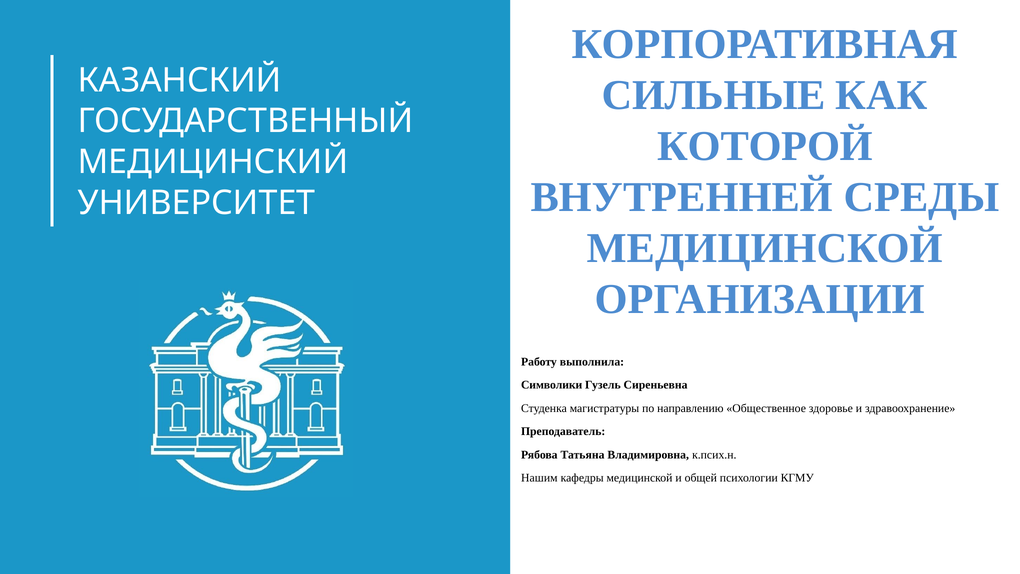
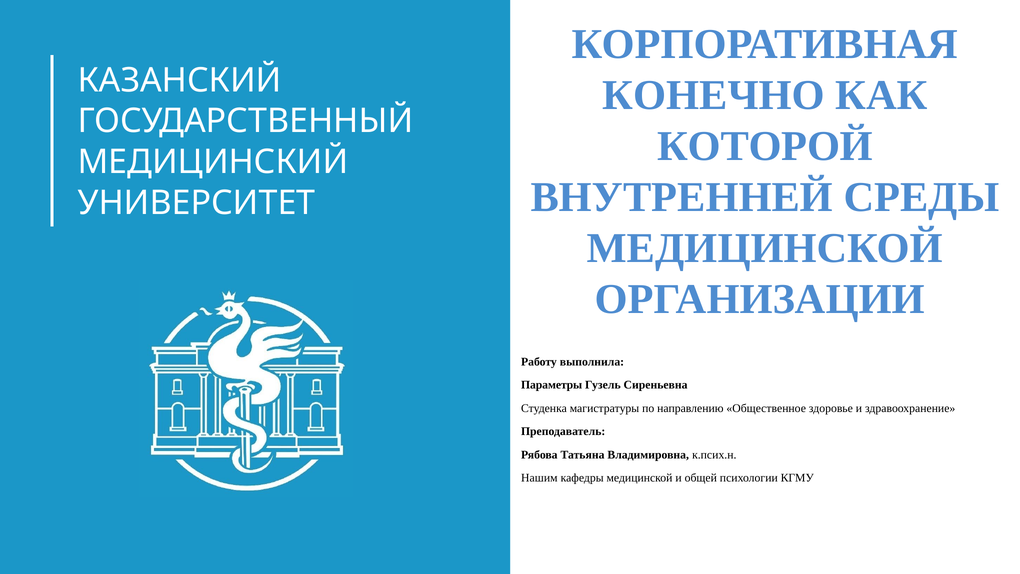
СИЛЬНЫЕ: СИЛЬНЫЕ -> КОНЕЧНО
Символики: Символики -> Параметры
